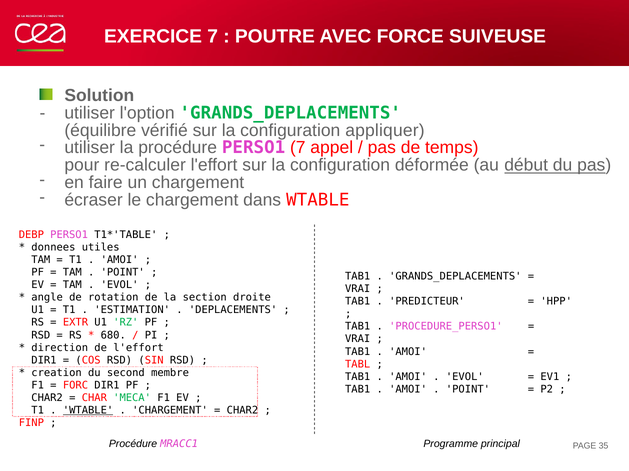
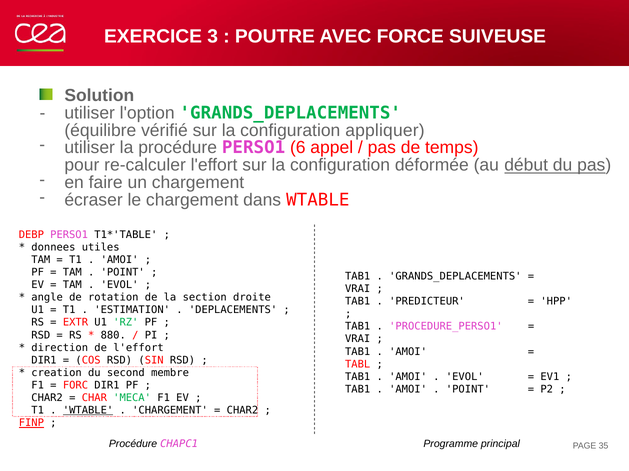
EXERCICE 7: 7 -> 3
PERSO1 7: 7 -> 6
680: 680 -> 880
FINP underline: none -> present
MRACC1: MRACC1 -> CHAPC1
